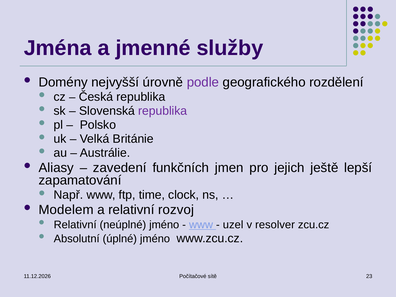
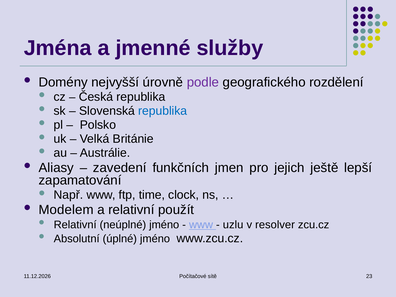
republika at (163, 111) colour: purple -> blue
rozvoj: rozvoj -> použít
uzel: uzel -> uzlu
